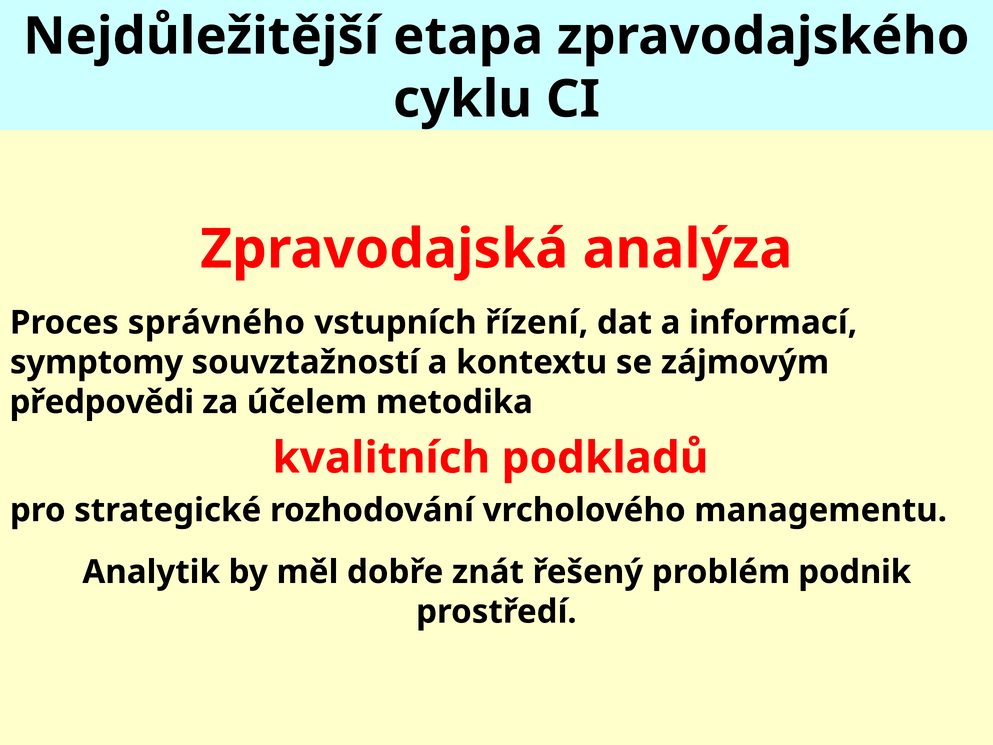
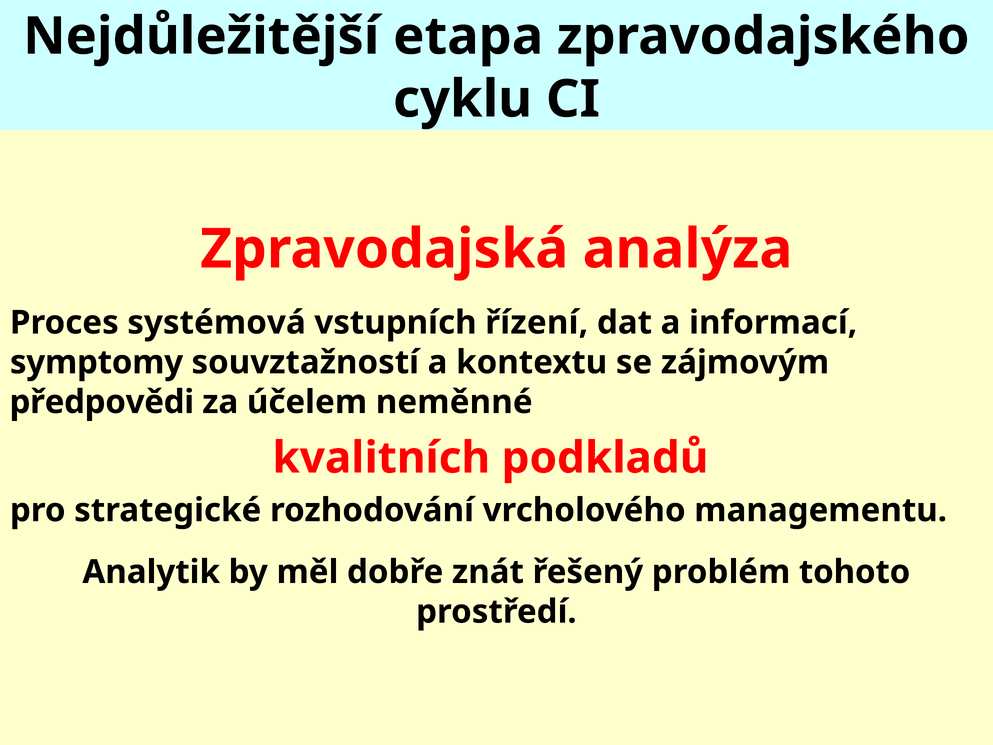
správného: správného -> systémová
metodika: metodika -> neměnné
podnik: podnik -> tohoto
